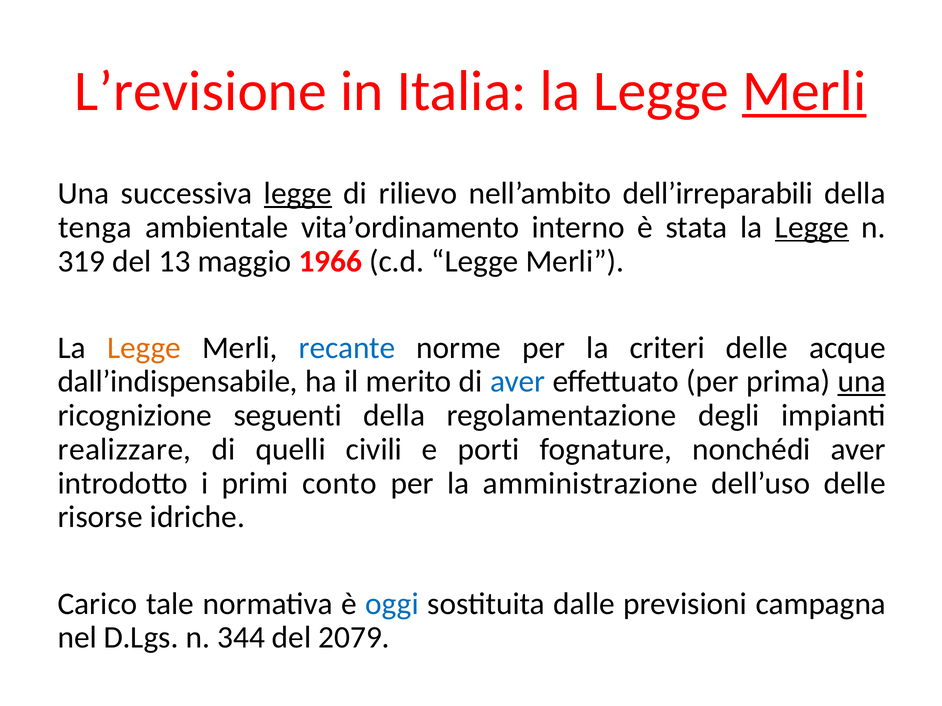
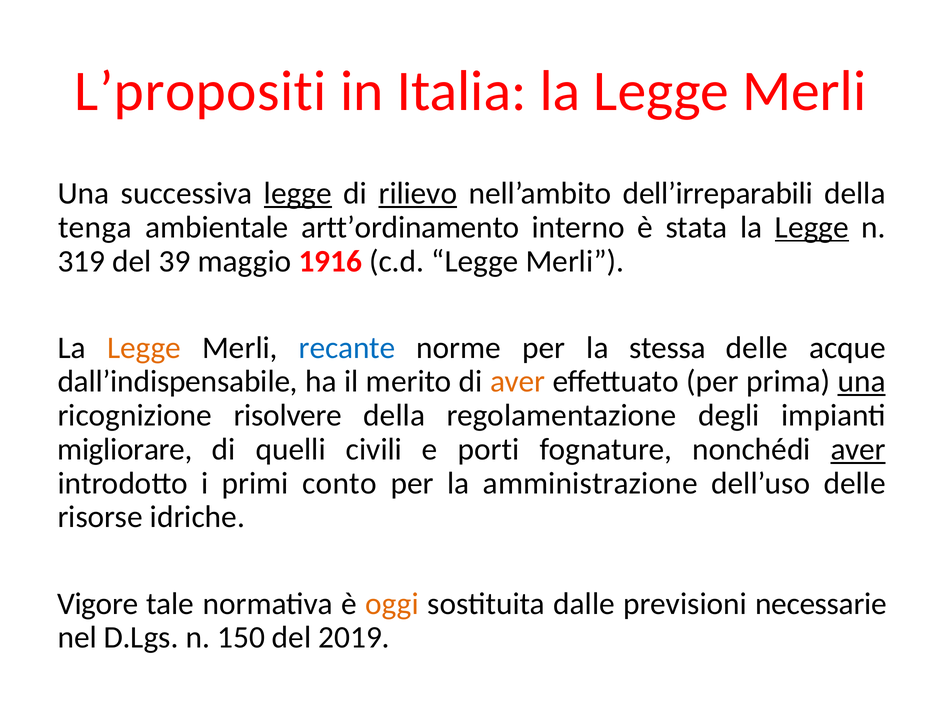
L’revisione: L’revisione -> L’propositi
Merli at (804, 91) underline: present -> none
rilievo underline: none -> present
vita’ordinamento: vita’ordinamento -> artt’ordinamento
13: 13 -> 39
1966: 1966 -> 1916
criteri: criteri -> stessa
aver at (518, 382) colour: blue -> orange
seguenti: seguenti -> risolvere
realizzare: realizzare -> migliorare
aver at (858, 450) underline: none -> present
Carico: Carico -> Vigore
oggi colour: blue -> orange
campagna: campagna -> necessarie
344: 344 -> 150
2079: 2079 -> 2019
